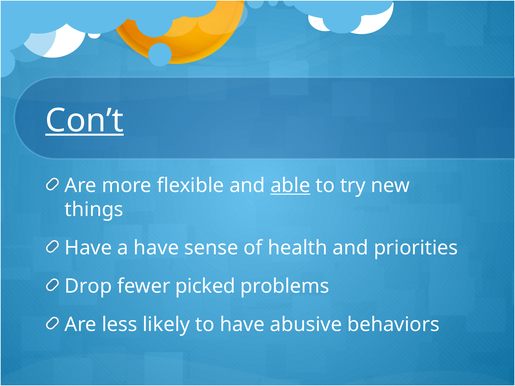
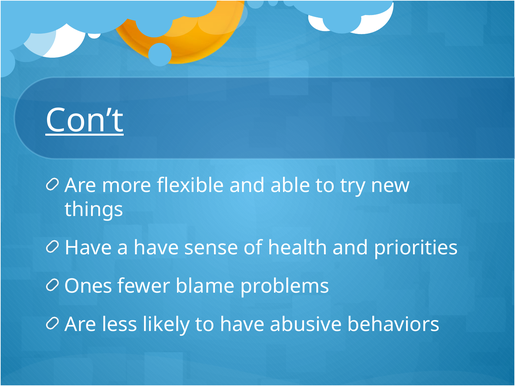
able underline: present -> none
Drop: Drop -> Ones
picked: picked -> blame
